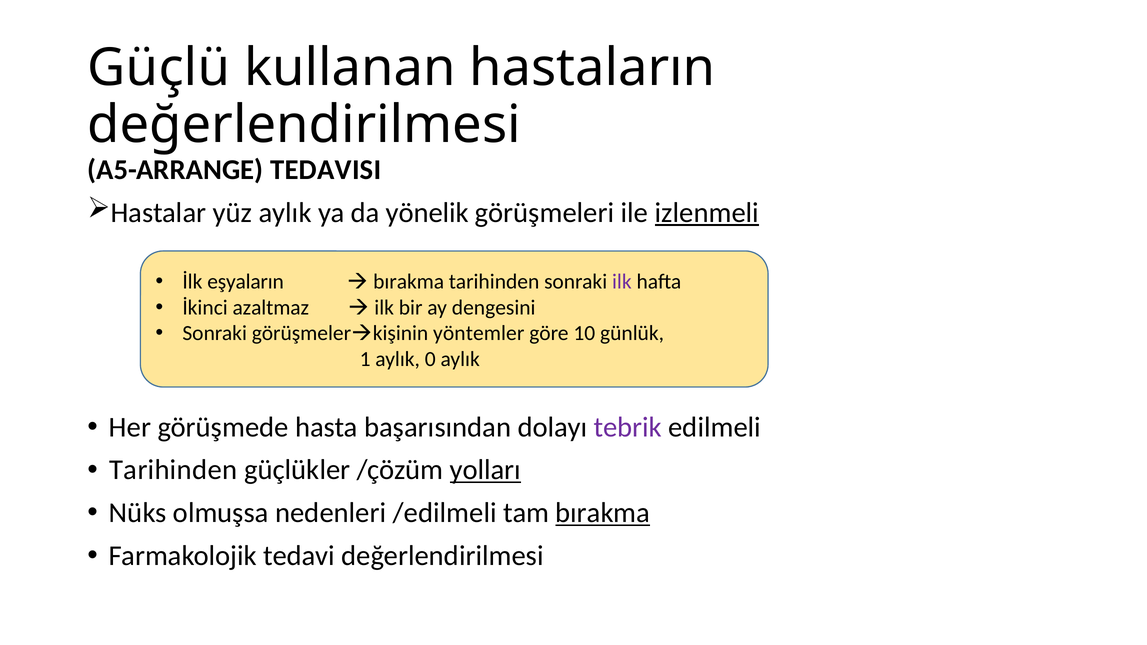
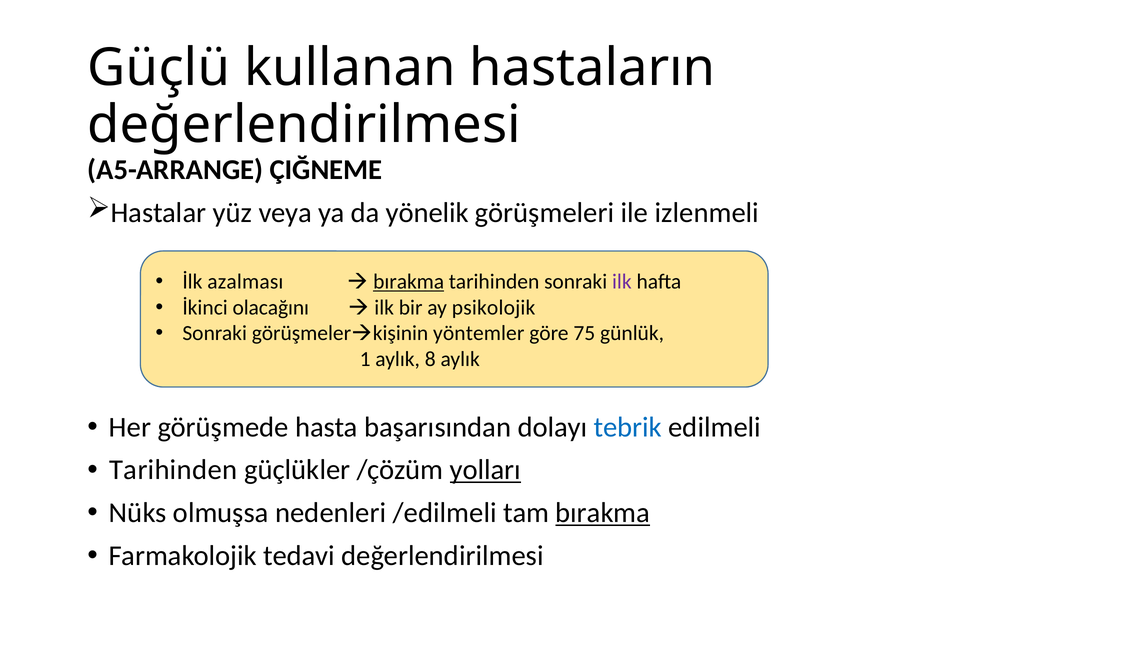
TEDAVISI: TEDAVISI -> ÇIĞNEME
yüz aylık: aylık -> veya
izlenmeli underline: present -> none
eşyaların: eşyaların -> azalması
bırakma at (409, 282) underline: none -> present
azaltmaz: azaltmaz -> olacağını
dengesini: dengesini -> psikolojik
10: 10 -> 75
0: 0 -> 8
tebrik colour: purple -> blue
